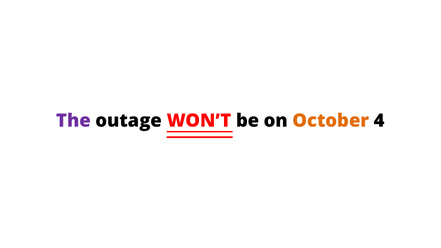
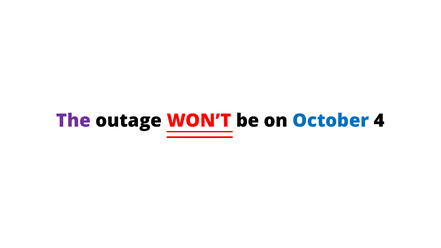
October colour: orange -> blue
